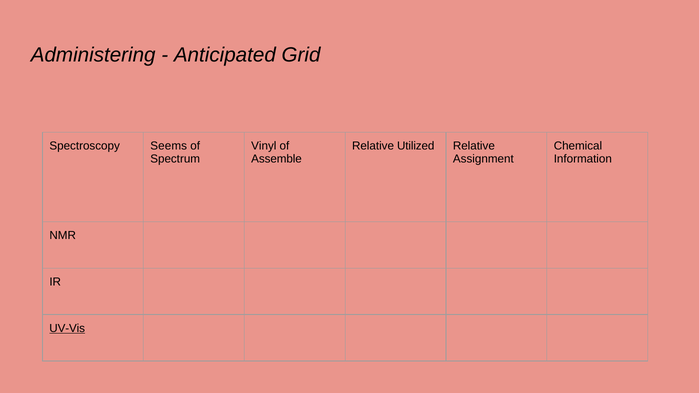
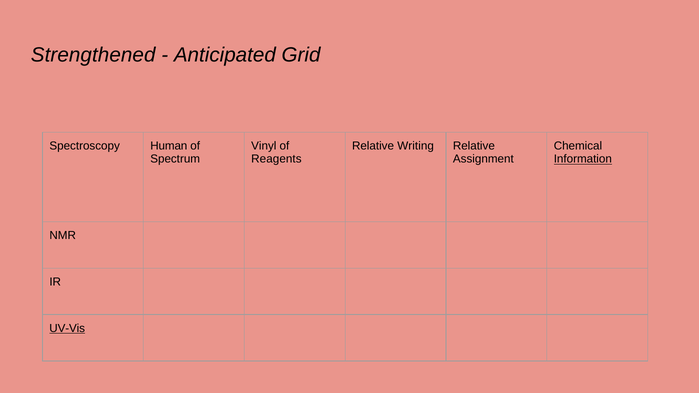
Administering: Administering -> Strengthened
Seems: Seems -> Human
Utilized: Utilized -> Writing
Assemble: Assemble -> Reagents
Information underline: none -> present
